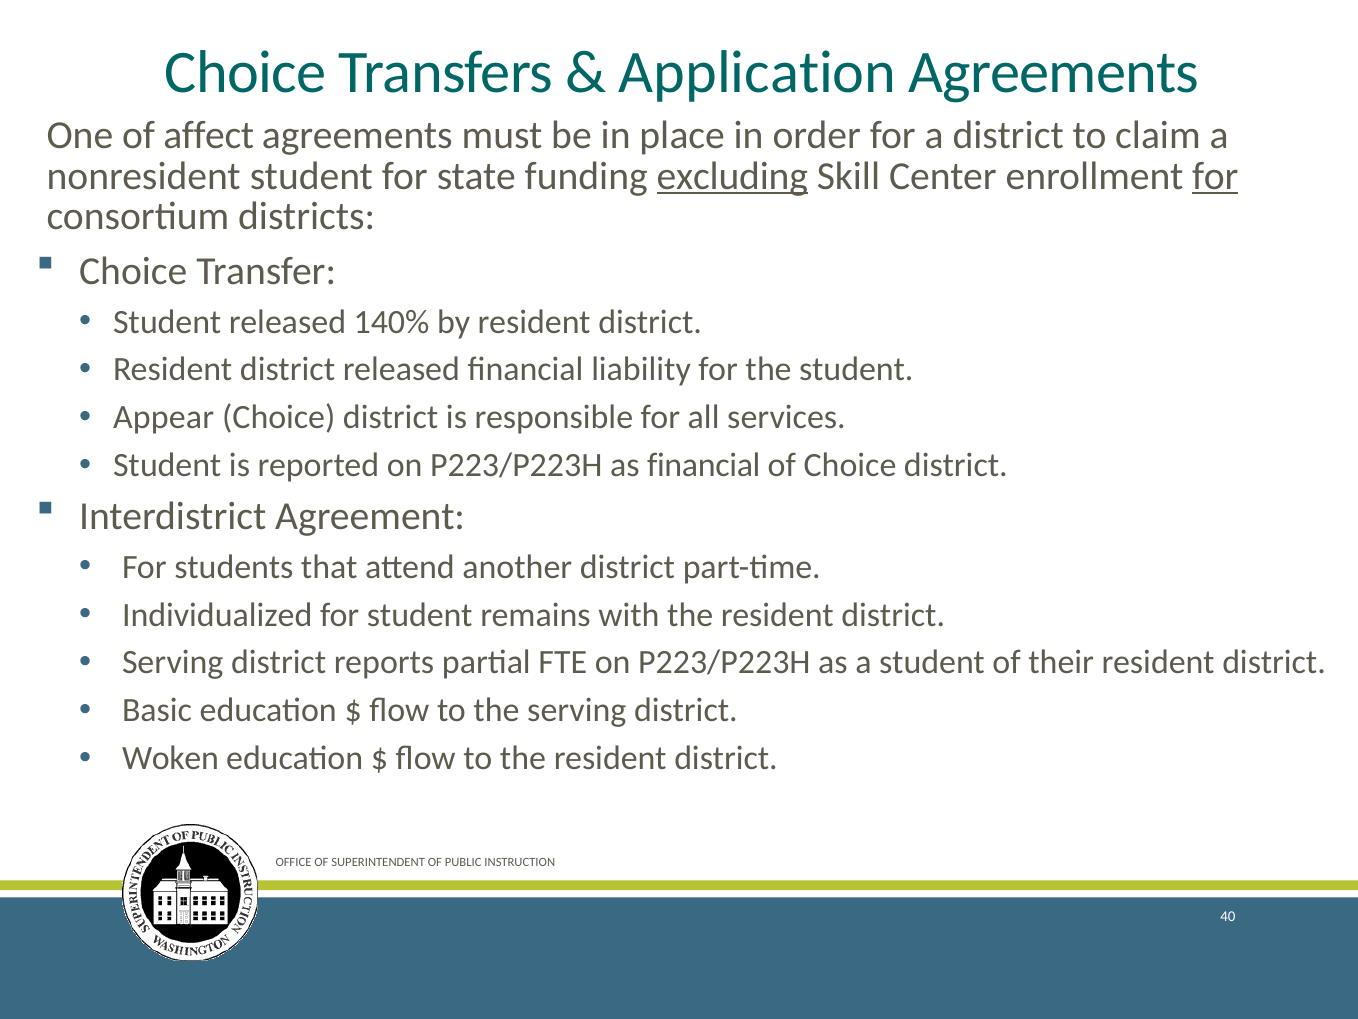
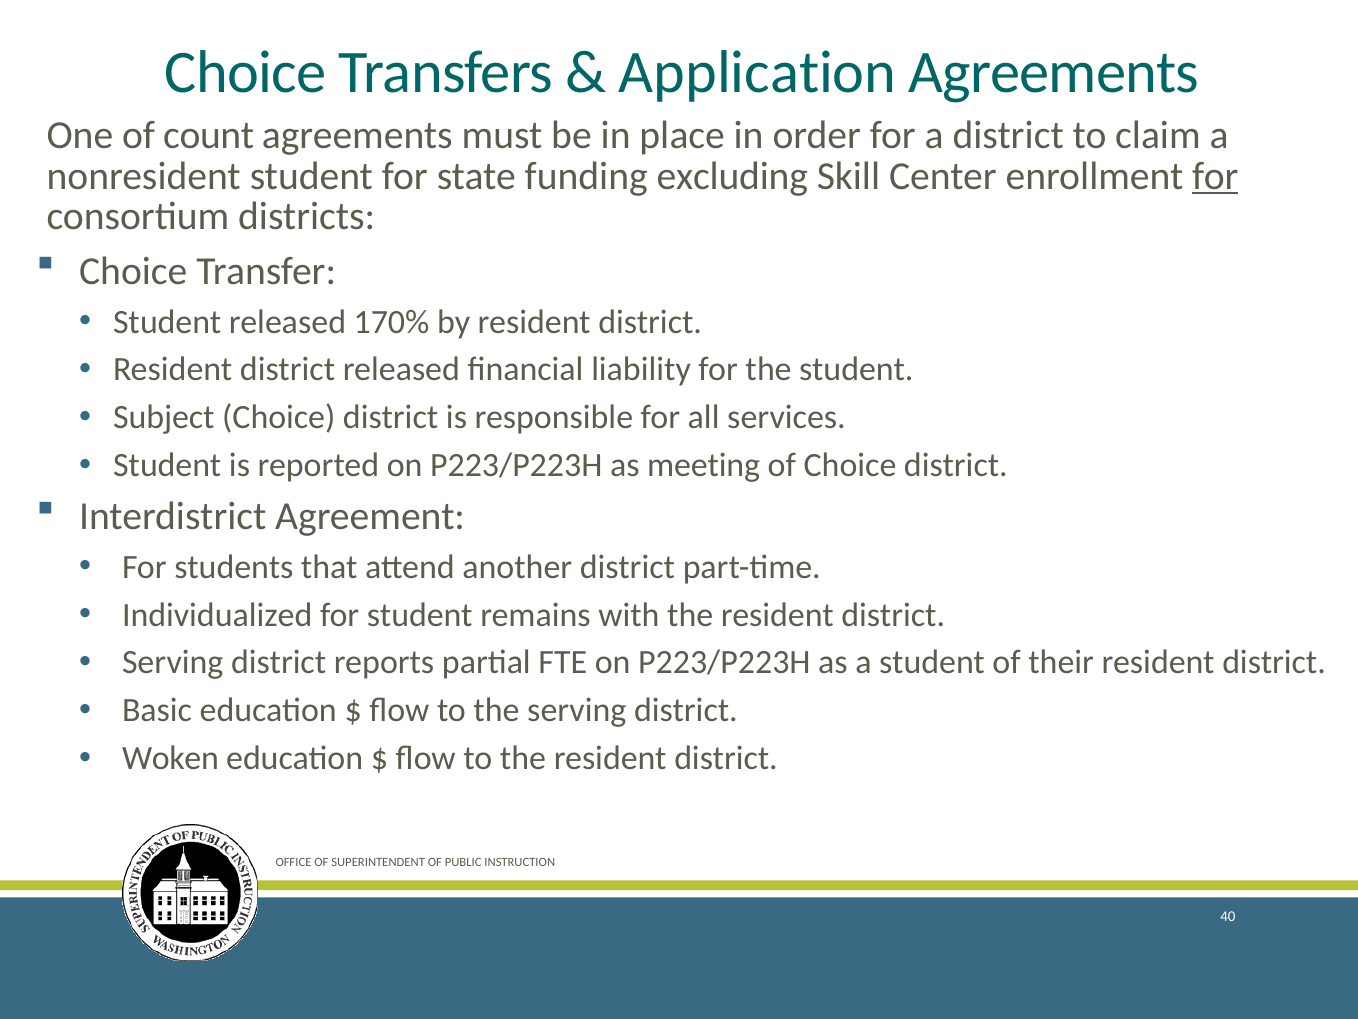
affect: affect -> count
excluding underline: present -> none
140%: 140% -> 170%
Appear: Appear -> Subject
as financial: financial -> meeting
